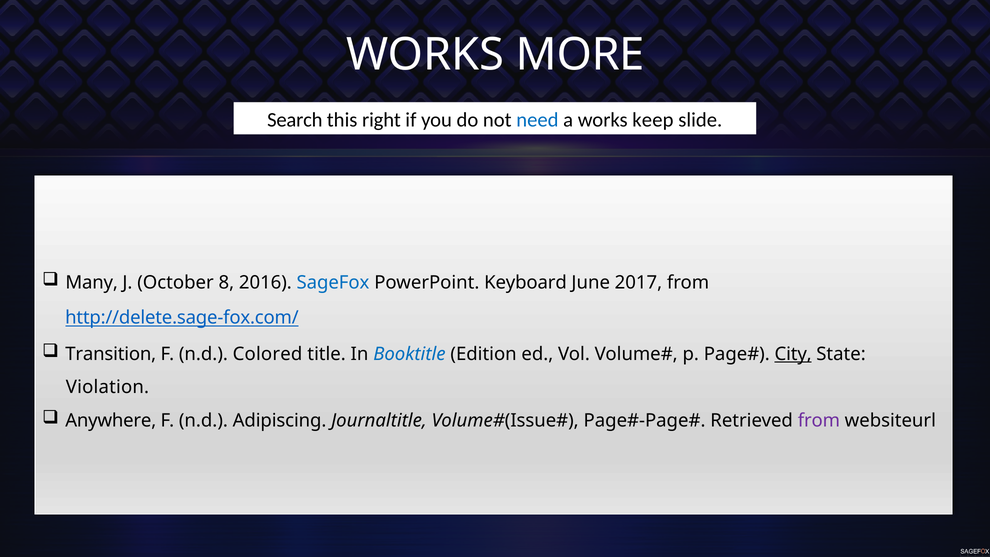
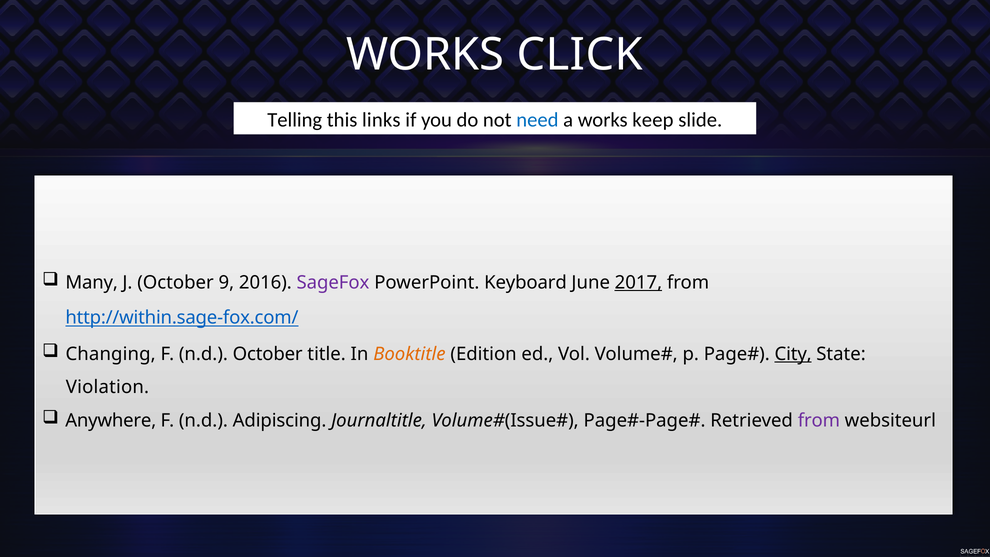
MORE: MORE -> CLICK
Search: Search -> Telling
right: right -> links
8: 8 -> 9
SageFox colour: blue -> purple
2017 underline: none -> present
http://delete.sage-fox.com/: http://delete.sage-fox.com/ -> http://within.sage-fox.com/
Transition: Transition -> Changing
n.d Colored: Colored -> October
Booktitle colour: blue -> orange
